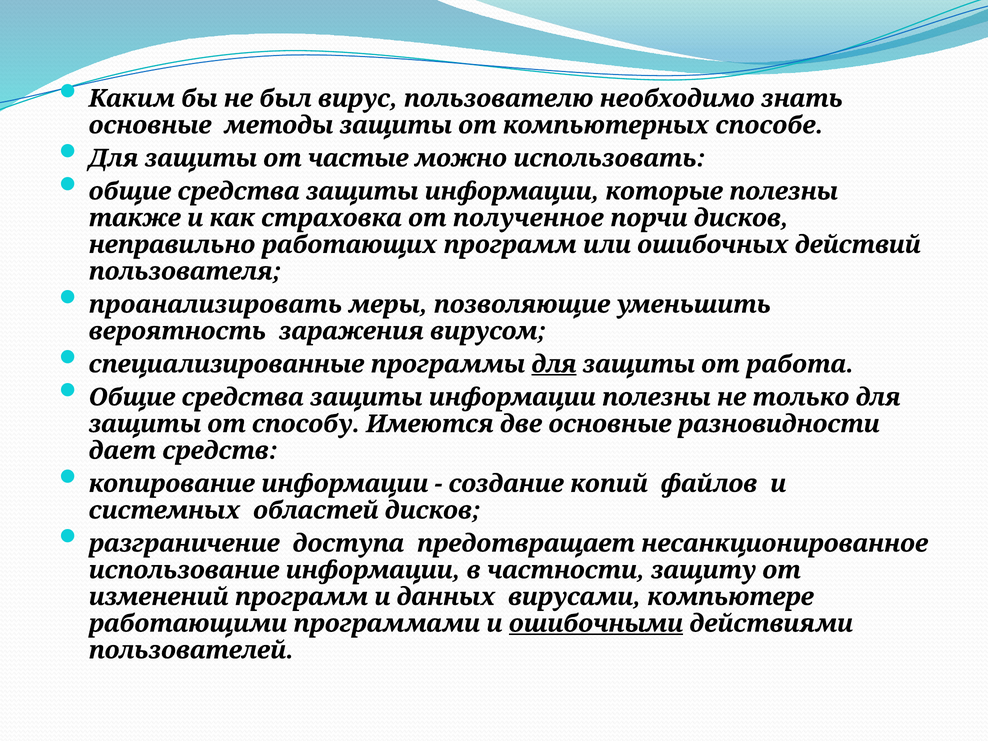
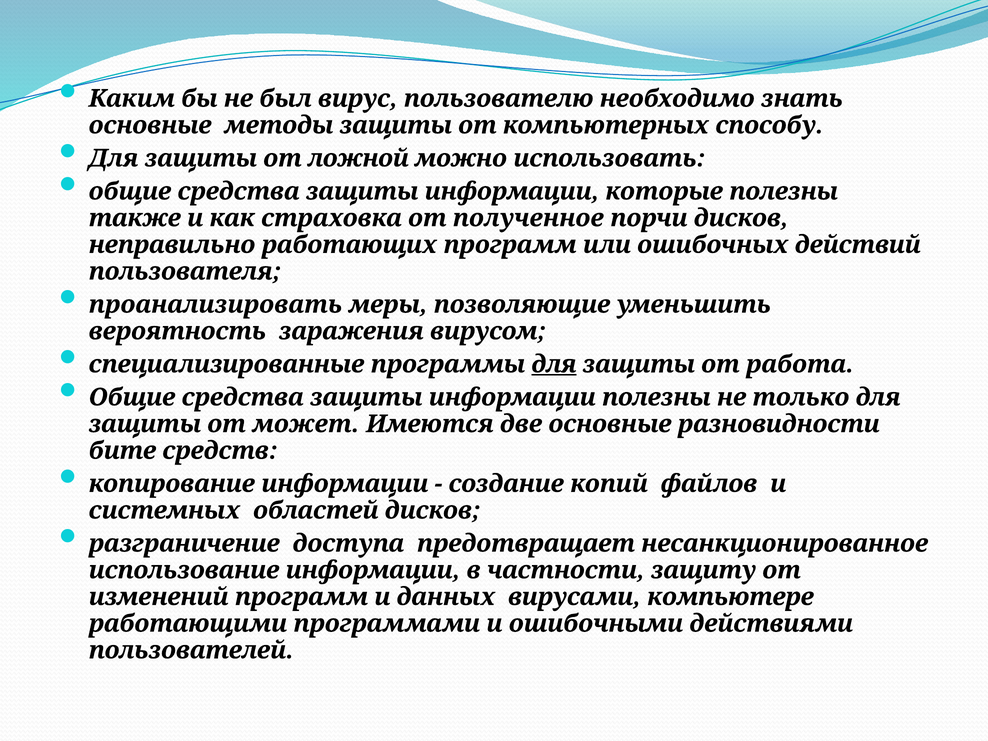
способе: способе -> способу
частые: частые -> ложной
способу: способу -> может
дает: дает -> бите
ошибочными underline: present -> none
